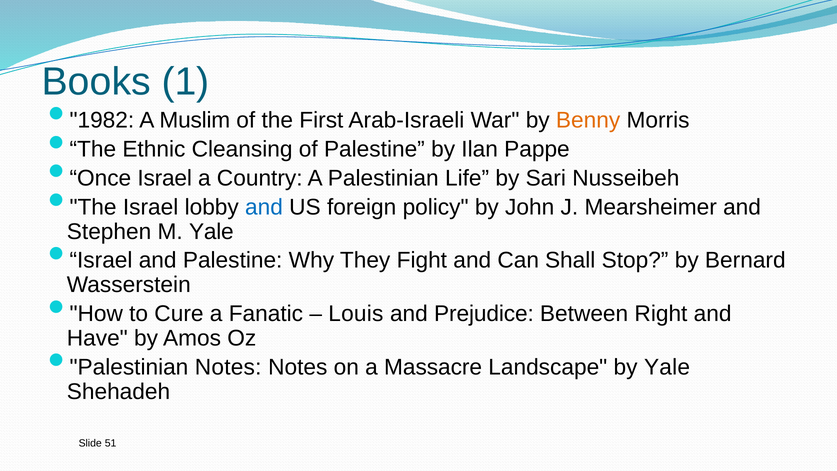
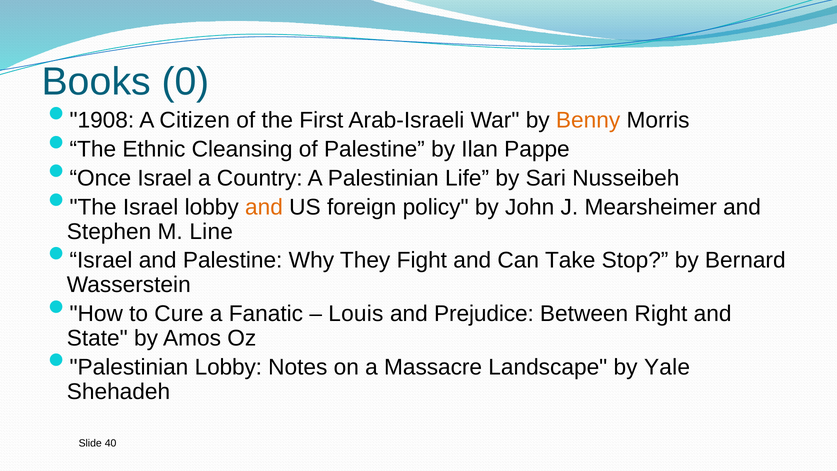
1: 1 -> 0
1982: 1982 -> 1908
Muslim: Muslim -> Citizen
and at (264, 207) colour: blue -> orange
M Yale: Yale -> Line
Shall: Shall -> Take
Have: Have -> State
Palestinian Notes: Notes -> Lobby
51: 51 -> 40
